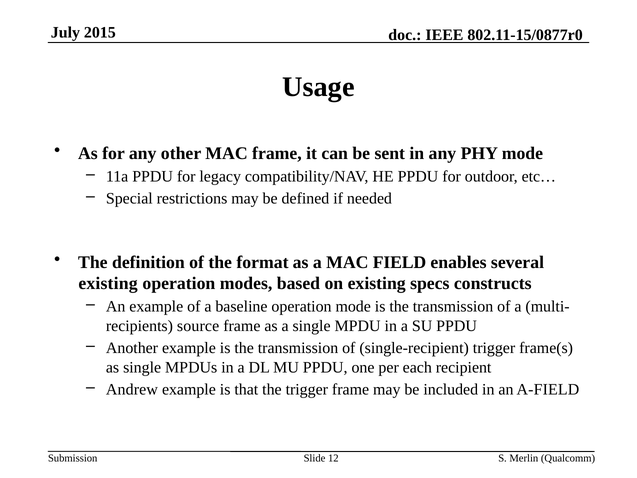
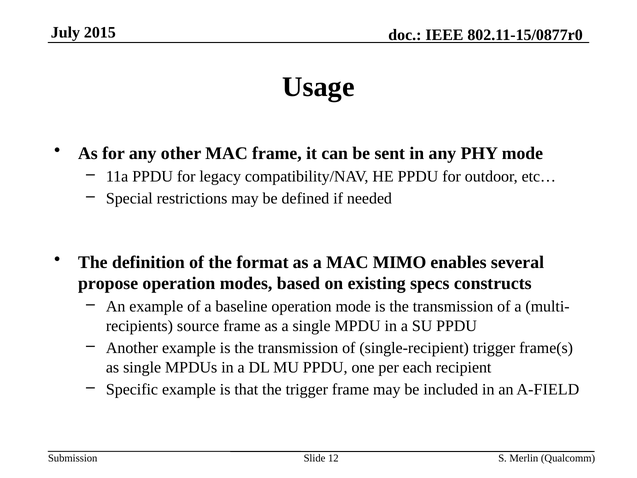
FIELD: FIELD -> MIMO
existing at (108, 283): existing -> propose
Andrew: Andrew -> Specific
